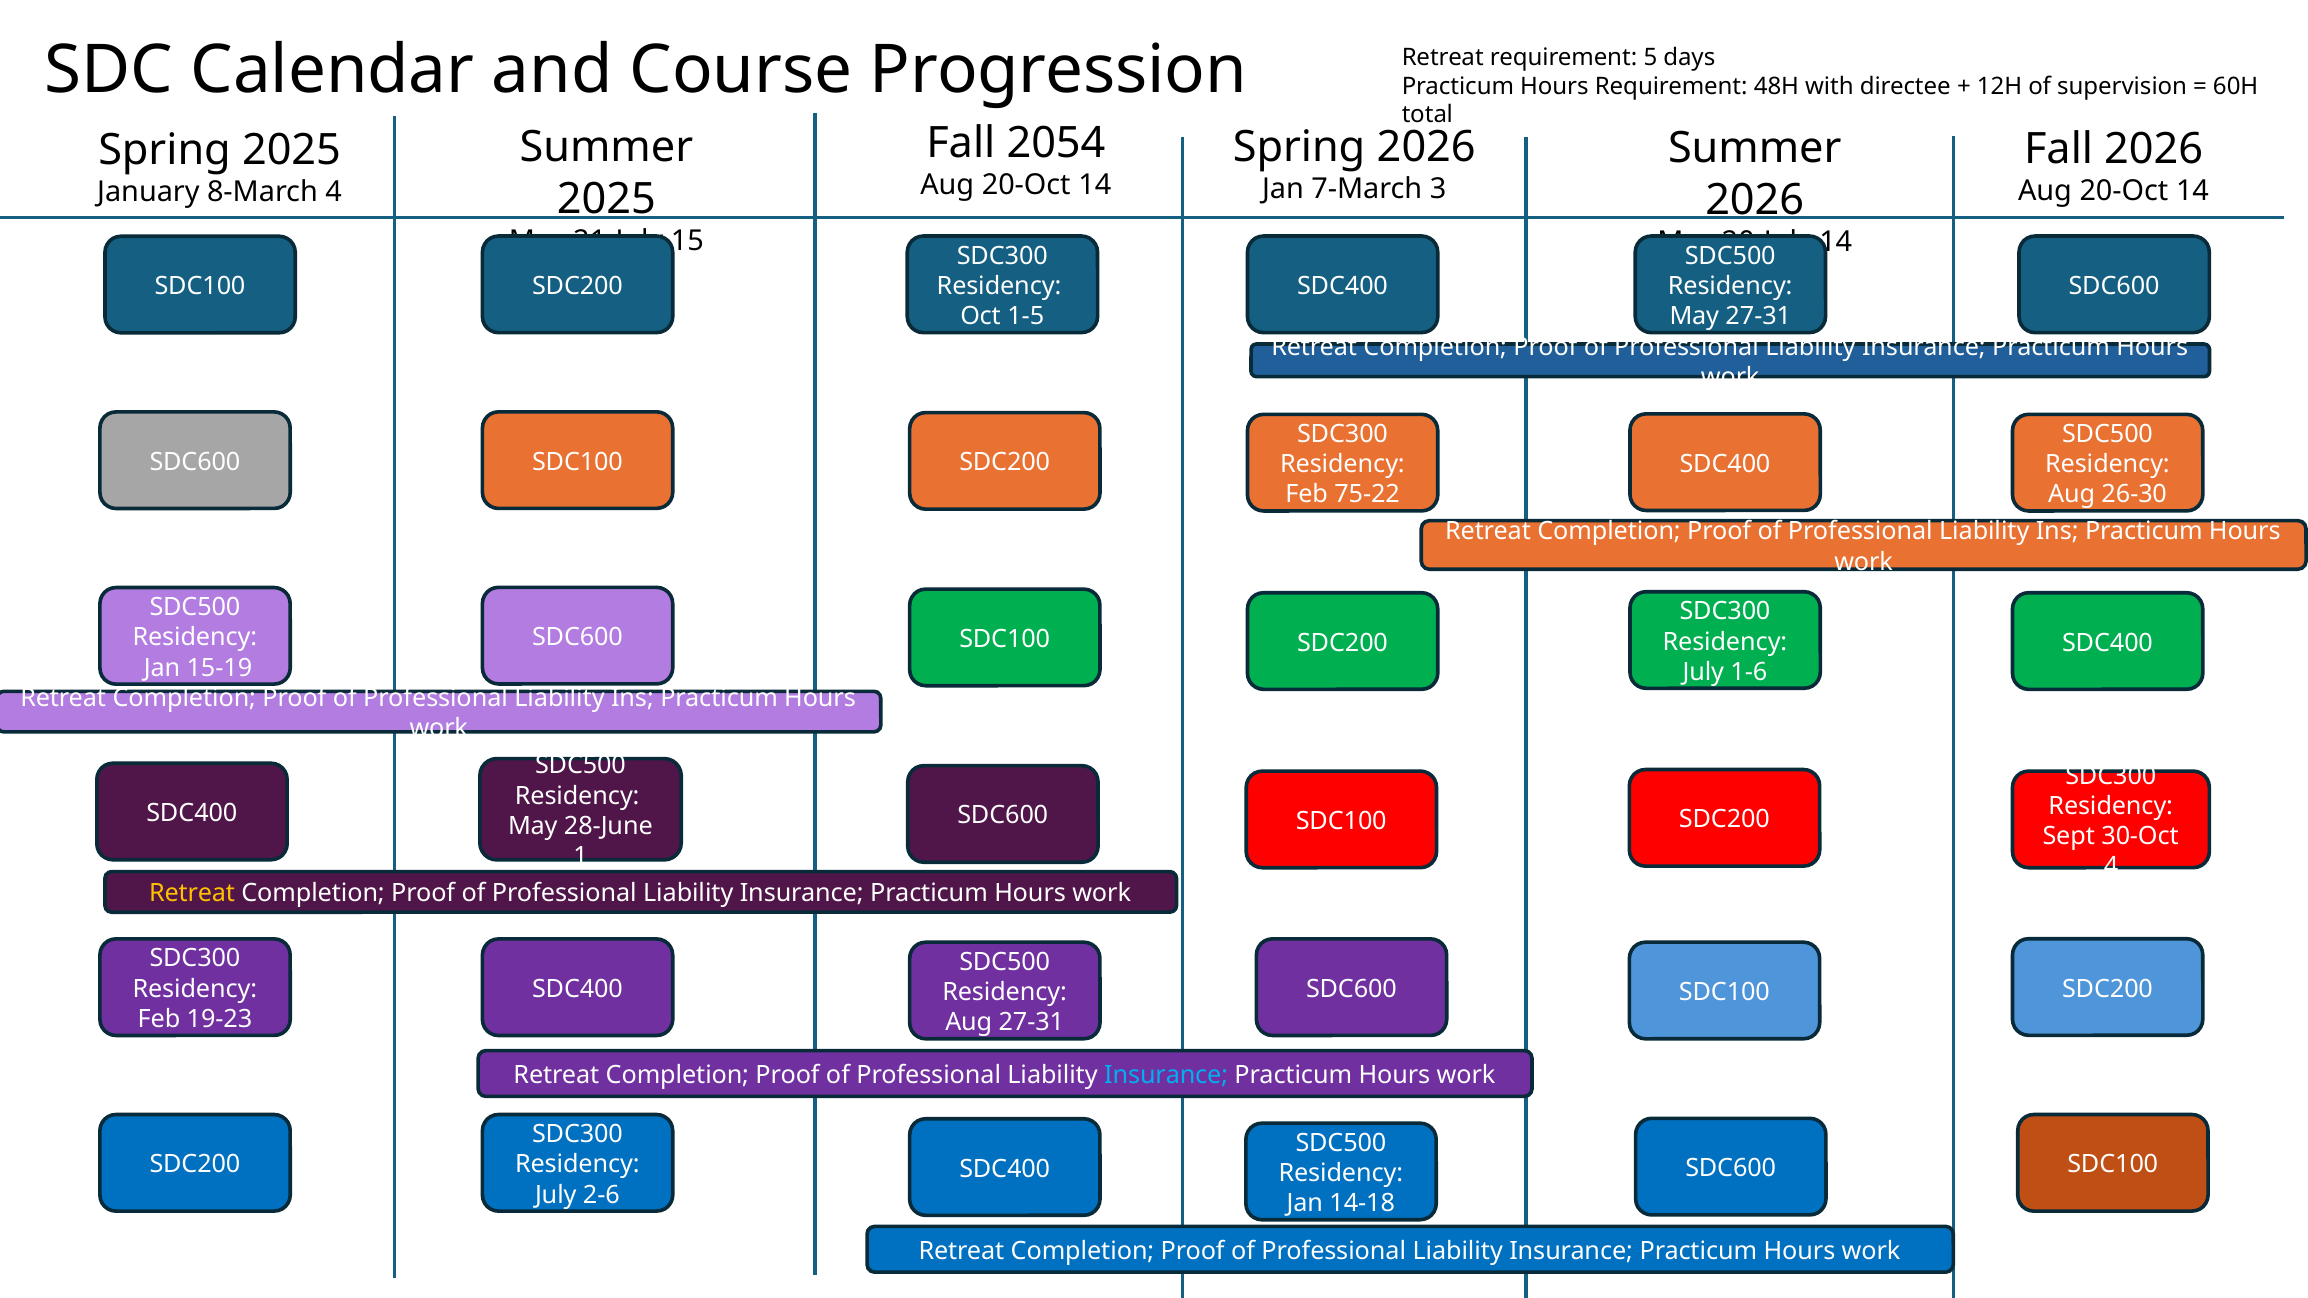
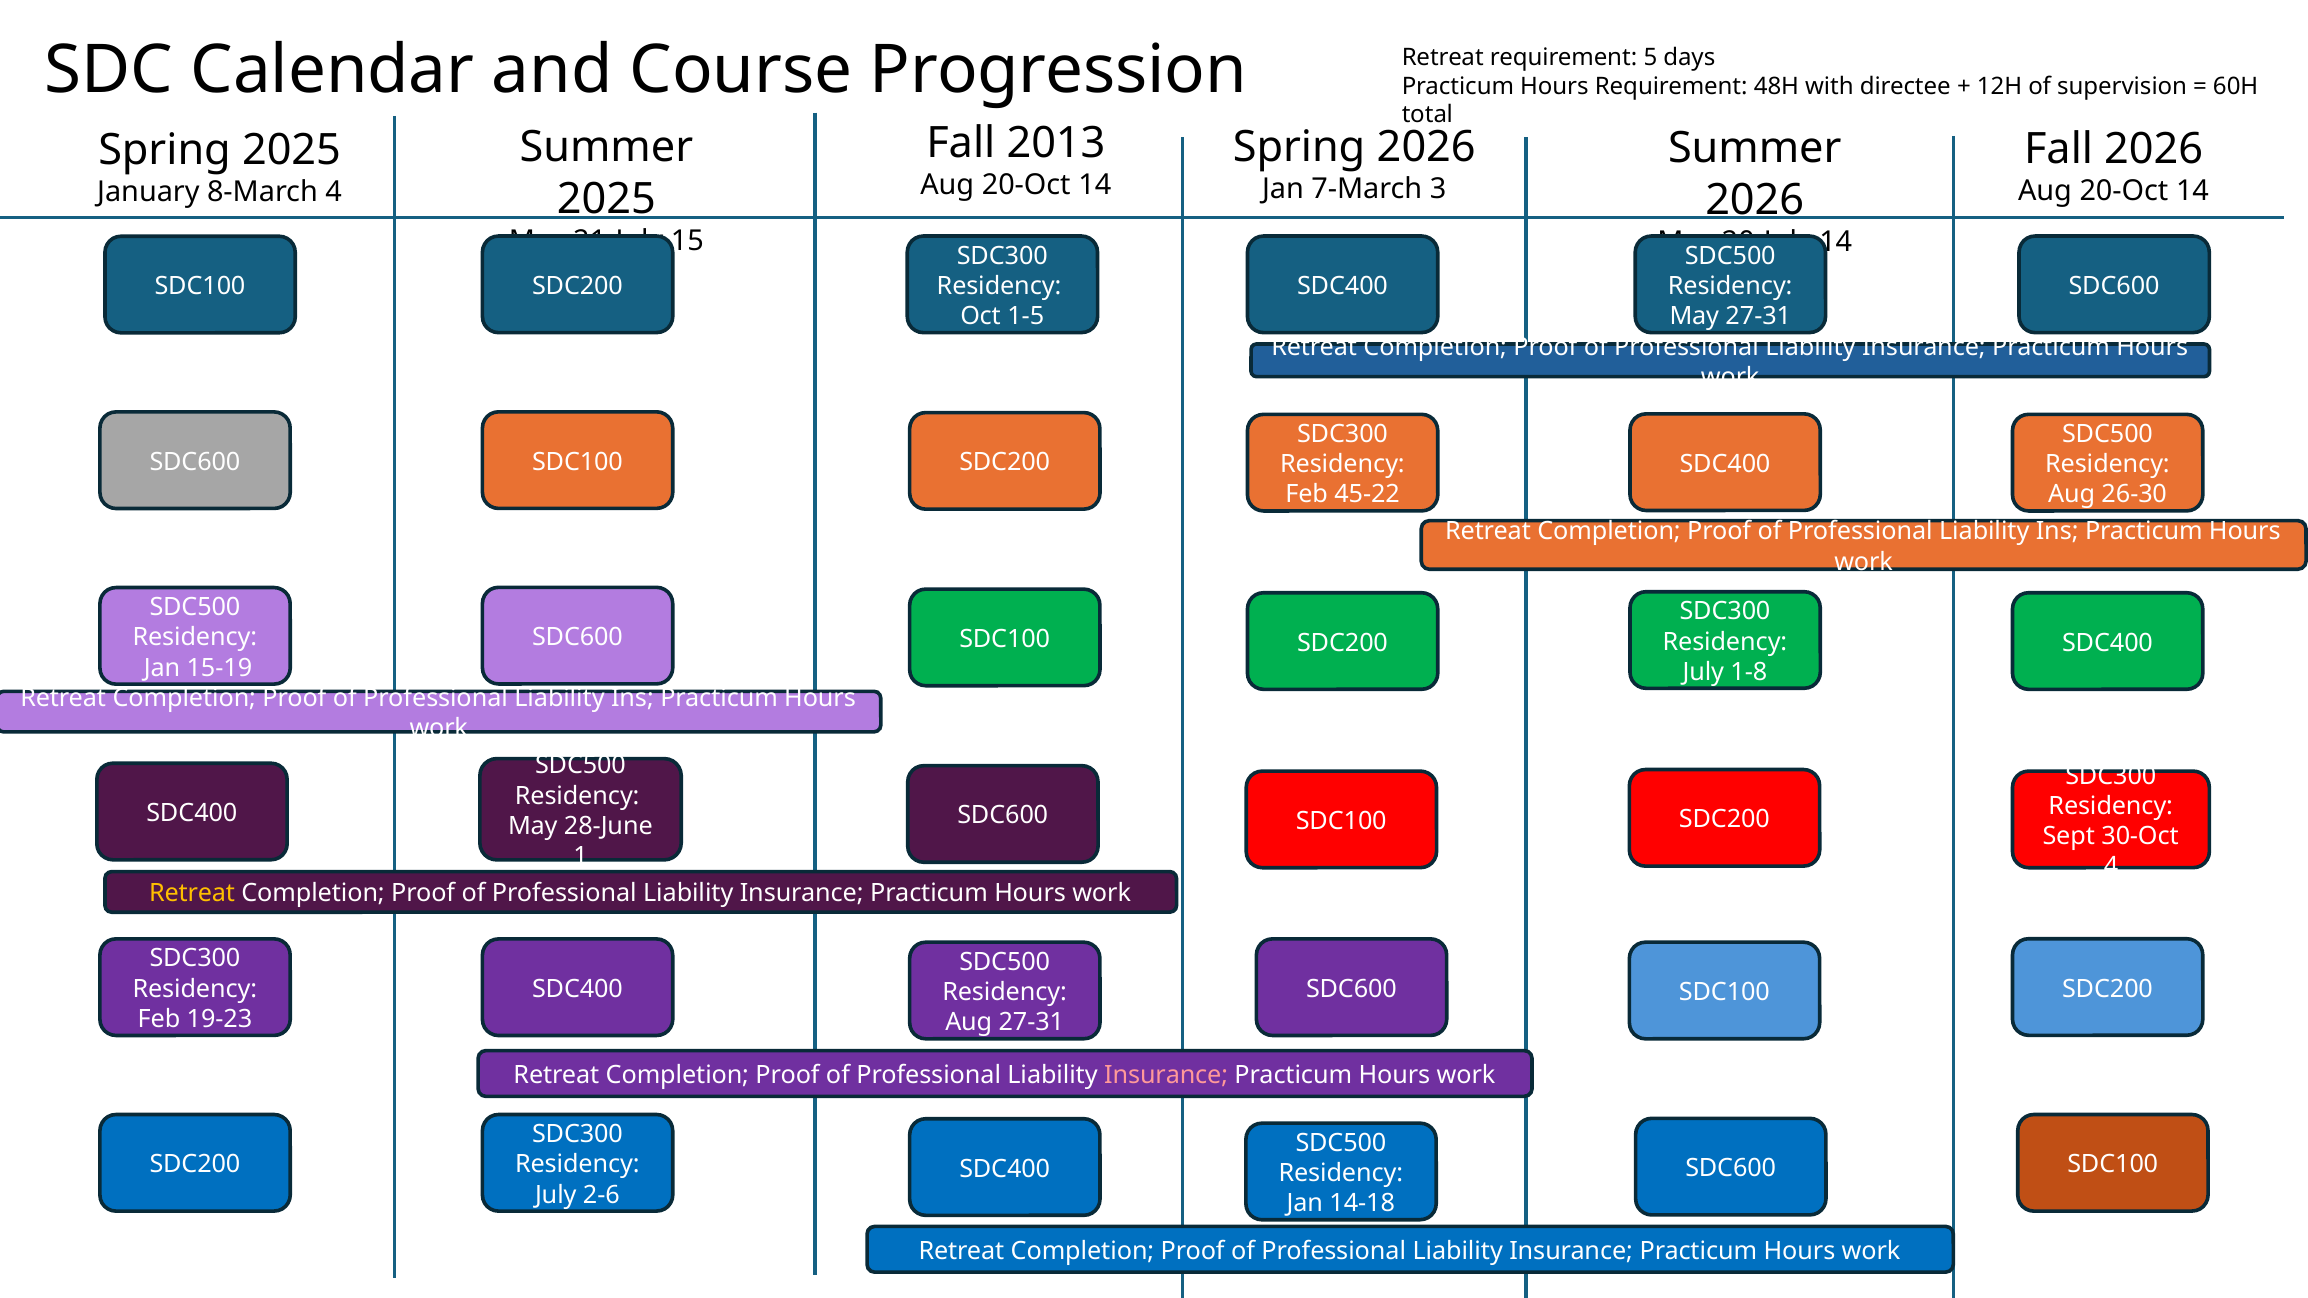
2054: 2054 -> 2013
75-22: 75-22 -> 45-22
1-6: 1-6 -> 1-8
Insurance at (1166, 1075) colour: light blue -> pink
